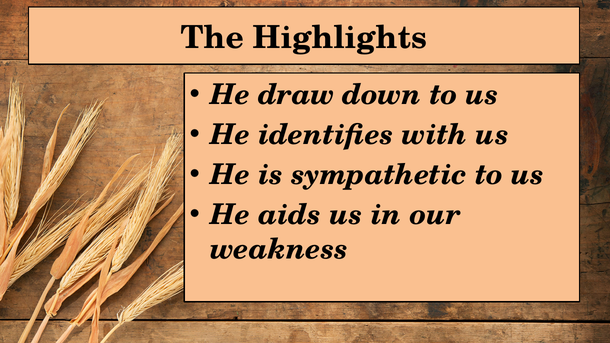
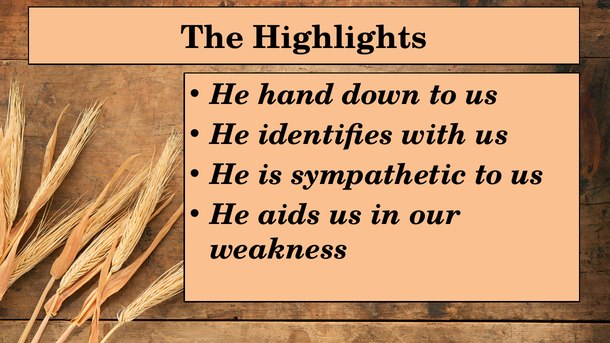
draw: draw -> hand
